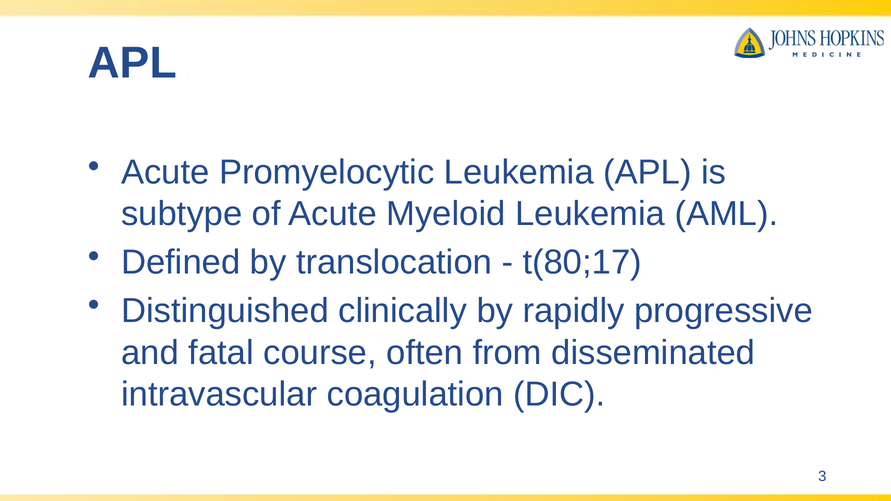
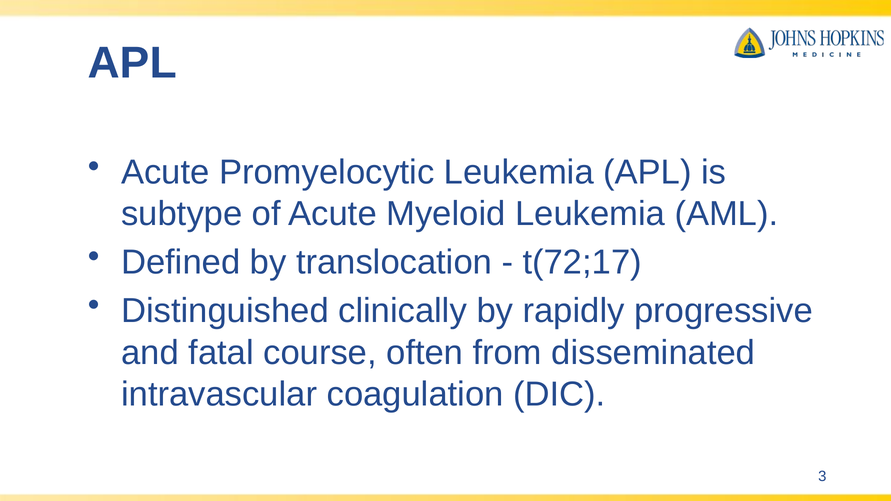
t(80;17: t(80;17 -> t(72;17
